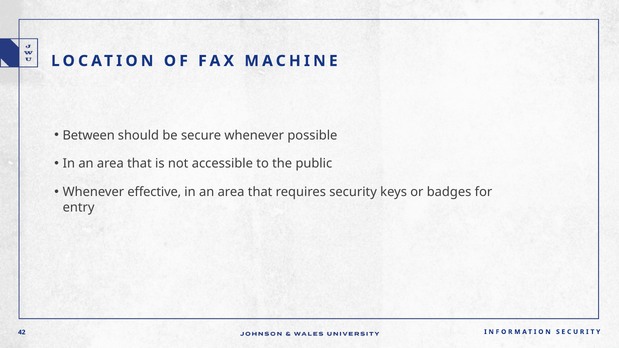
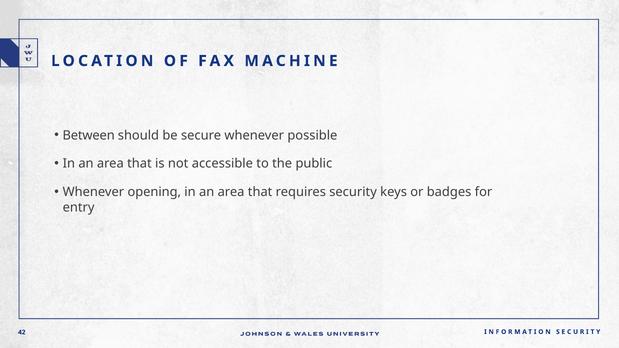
effective: effective -> opening
